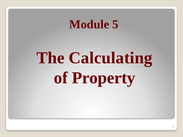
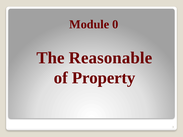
5: 5 -> 0
Calculating: Calculating -> Reasonable
